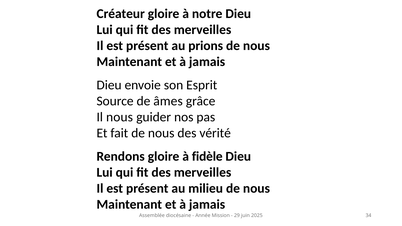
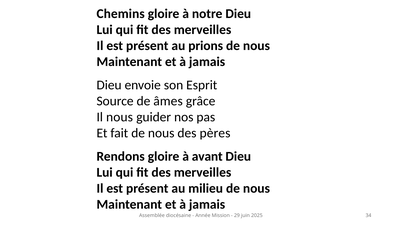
Créateur: Créateur -> Chemins
vérité: vérité -> pères
fidèle: fidèle -> avant
